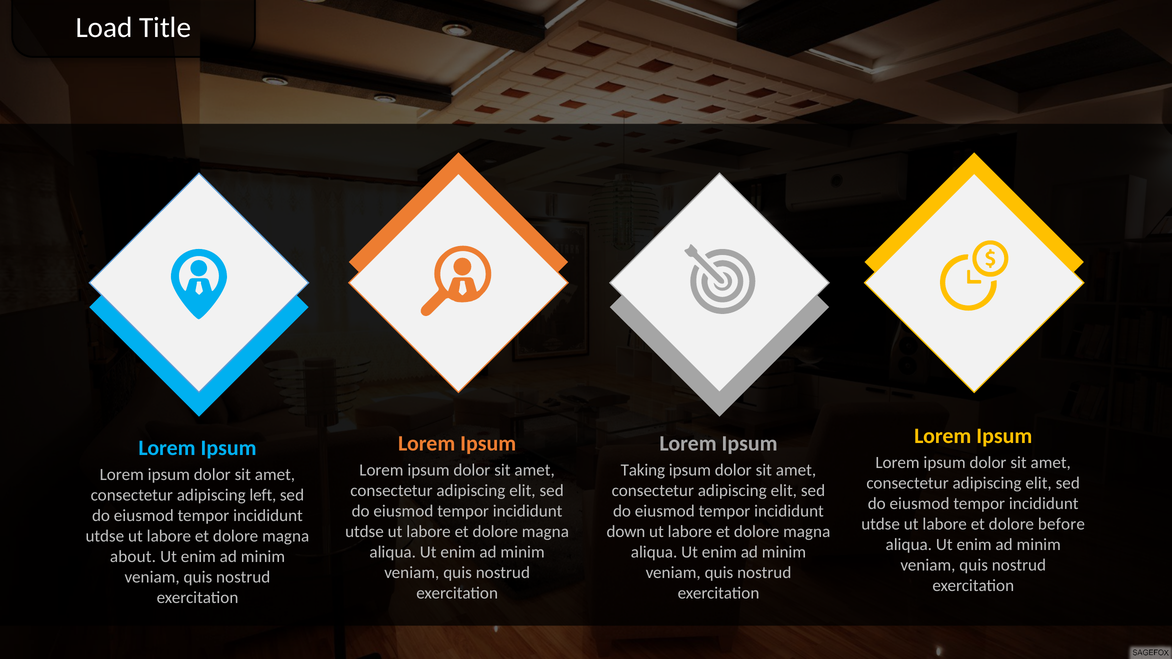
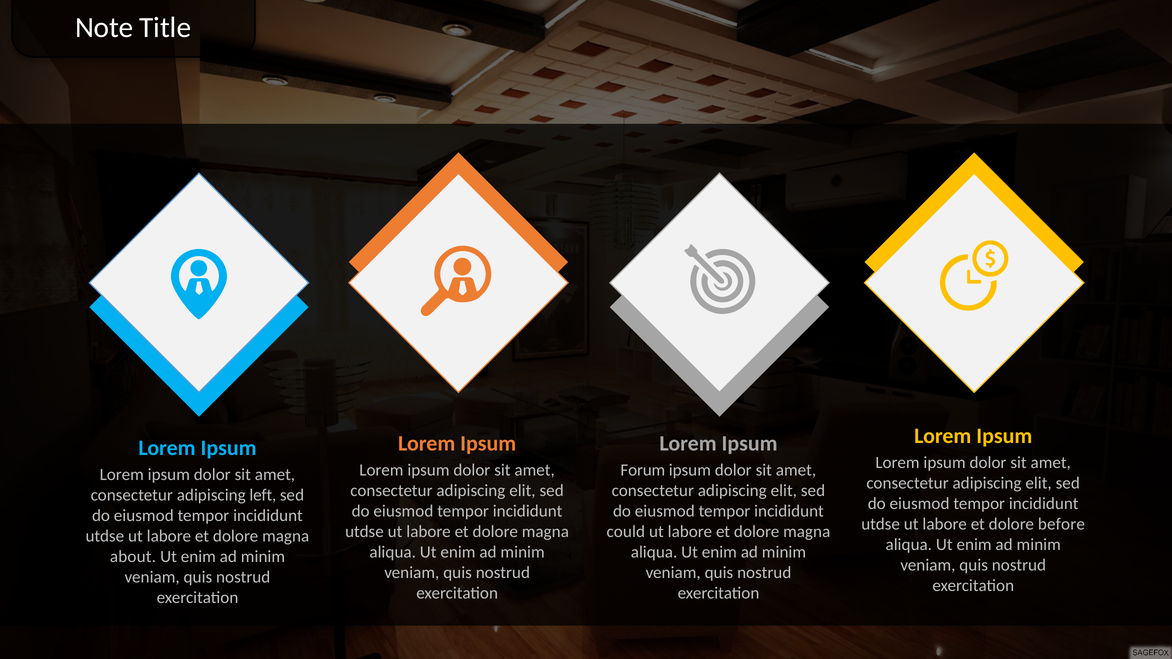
Load: Load -> Note
Taking: Taking -> Forum
down: down -> could
